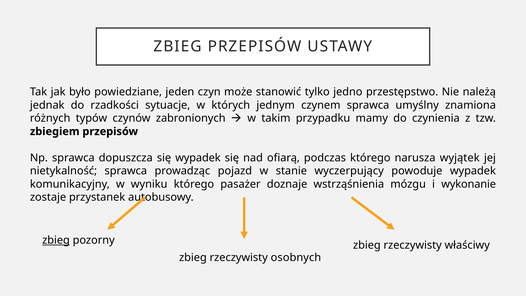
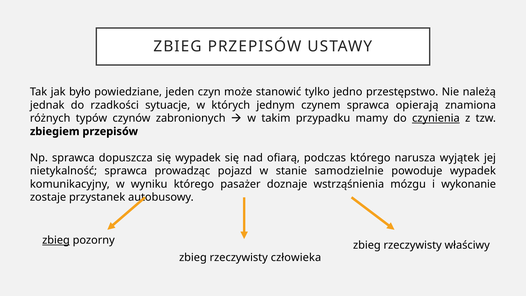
umyślny: umyślny -> opierają
czynienia underline: none -> present
wyczerpujący: wyczerpujący -> samodzielnie
osobnych: osobnych -> człowieka
